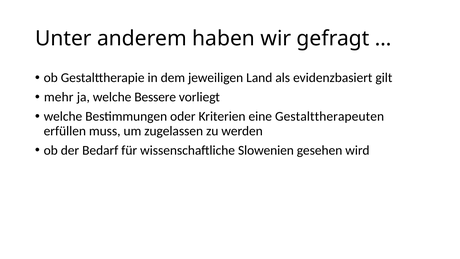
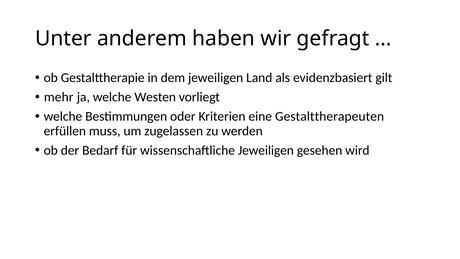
Bessere: Bessere -> Westen
wissenschaftliche Slowenien: Slowenien -> Jeweiligen
